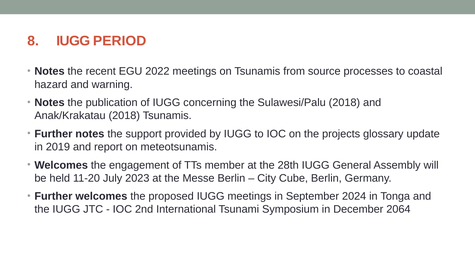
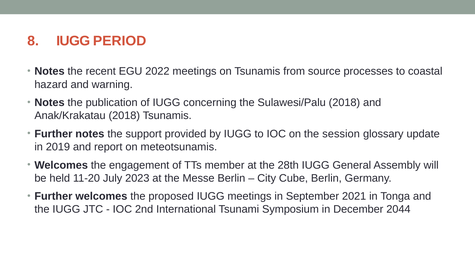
projects: projects -> session
2024: 2024 -> 2021
2064: 2064 -> 2044
